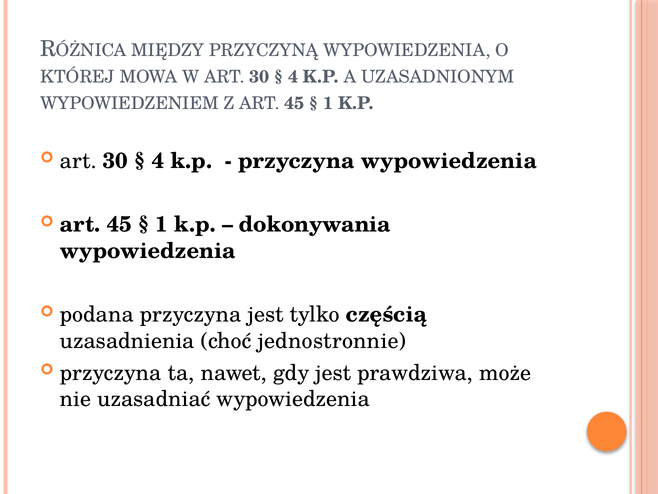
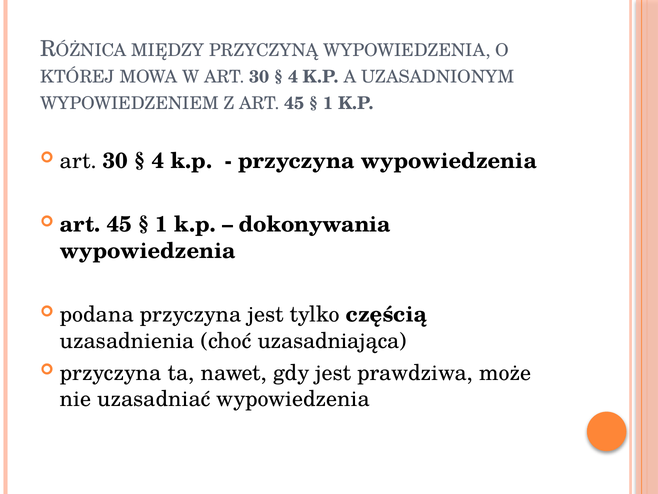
jednostronnie: jednostronnie -> uzasadniająca
